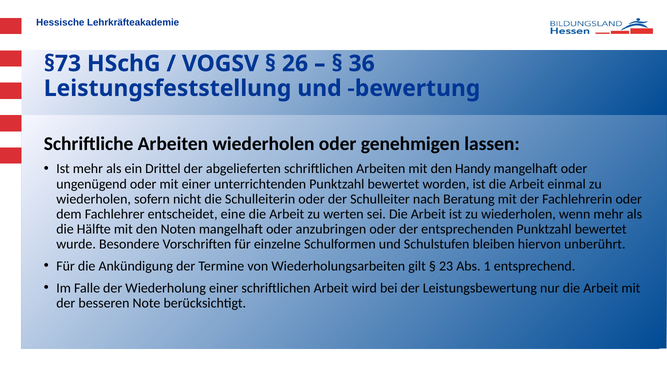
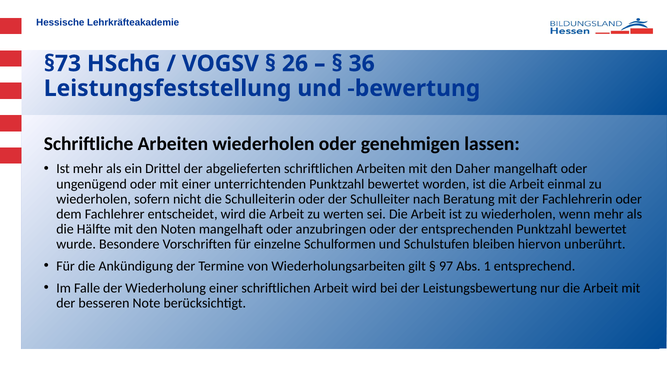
Handy: Handy -> Daher
entscheidet eine: eine -> wird
23: 23 -> 97
